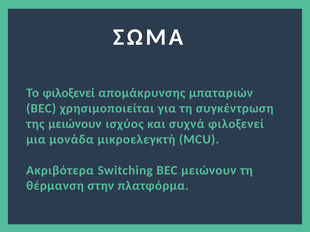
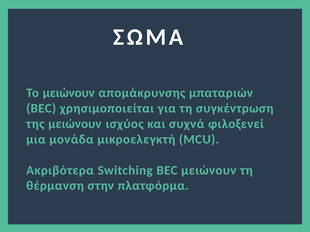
Το φιλοξενεί: φιλοξενεί -> μειώνουν
